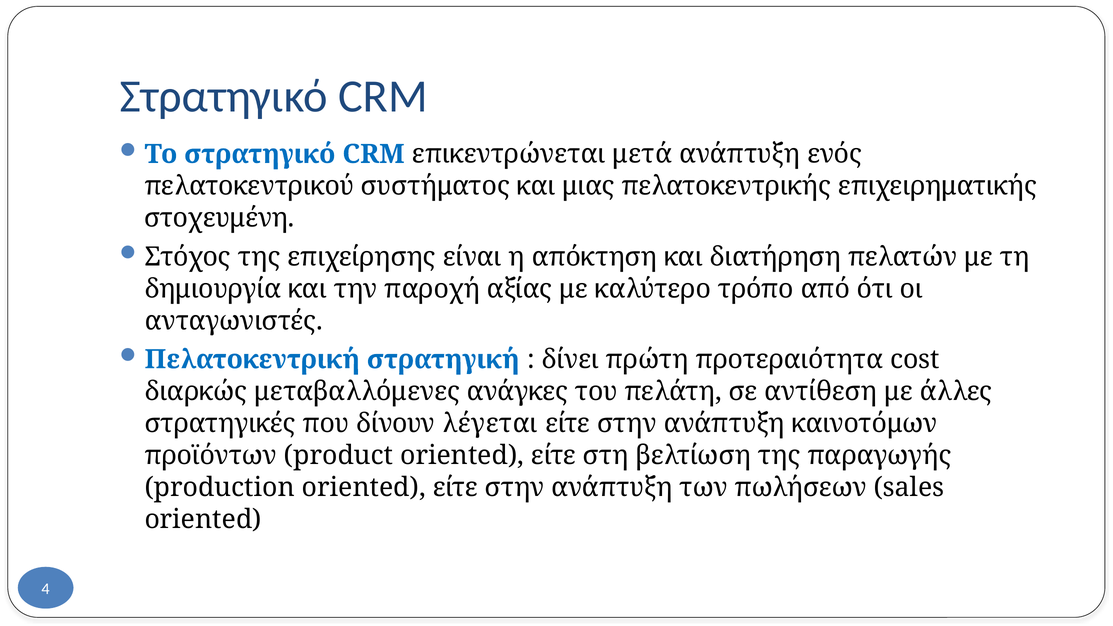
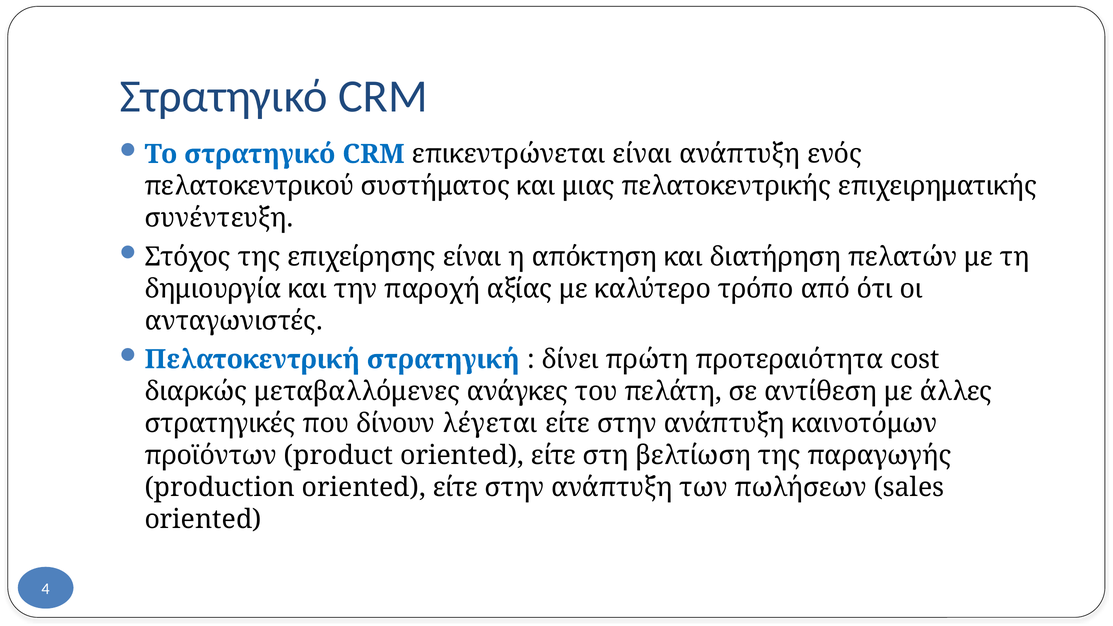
επικεντρώνεται μετά: μετά -> είναι
στοχευμένη: στοχευμένη -> συνέντευξη
